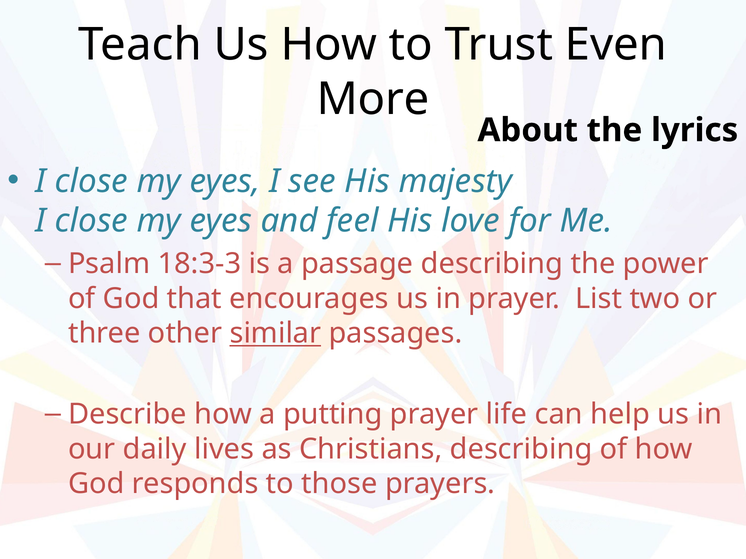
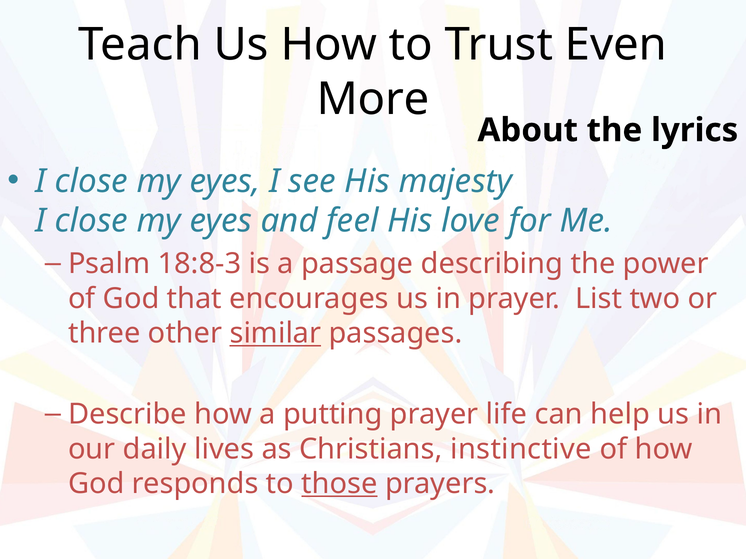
18:3-3: 18:3-3 -> 18:8-3
Christians describing: describing -> instinctive
those underline: none -> present
